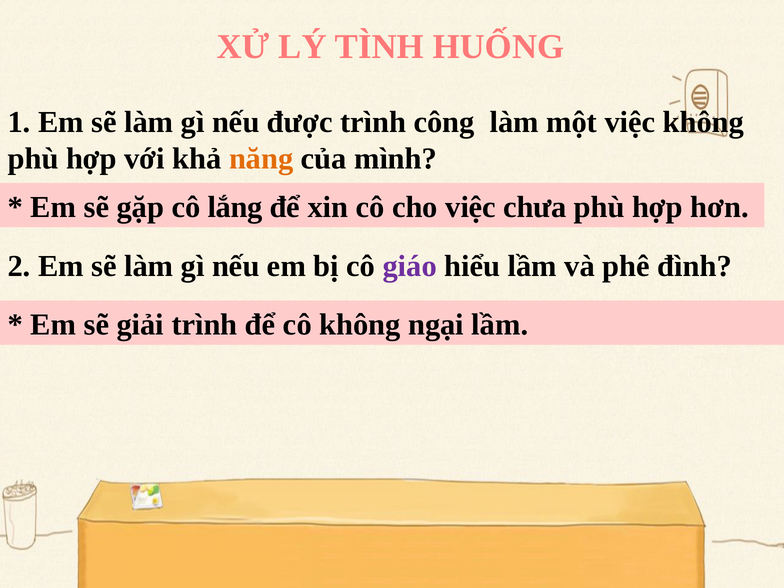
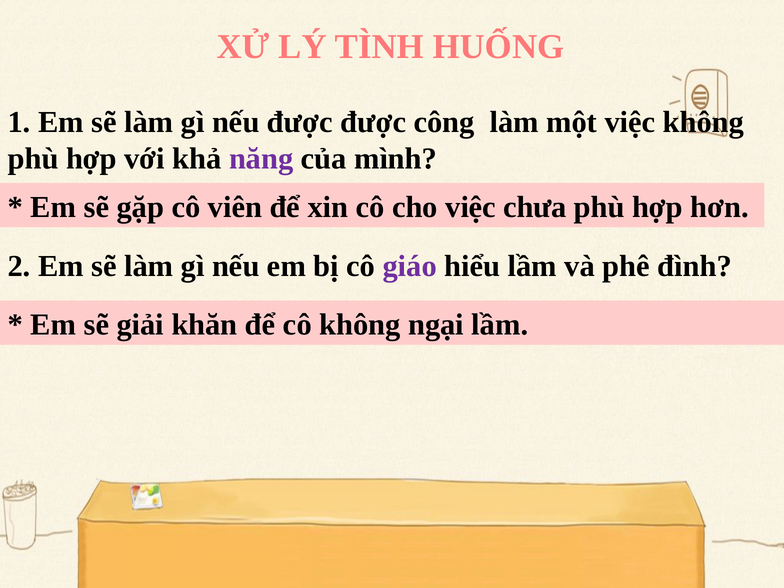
được trình: trình -> được
năng colour: orange -> purple
lắng: lắng -> viên
giải trình: trình -> khăn
